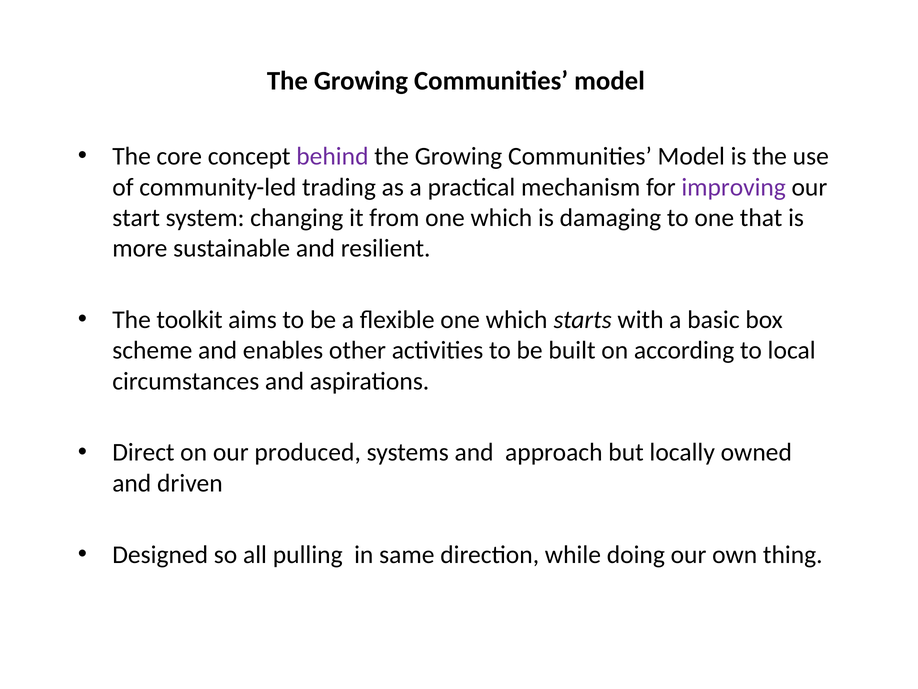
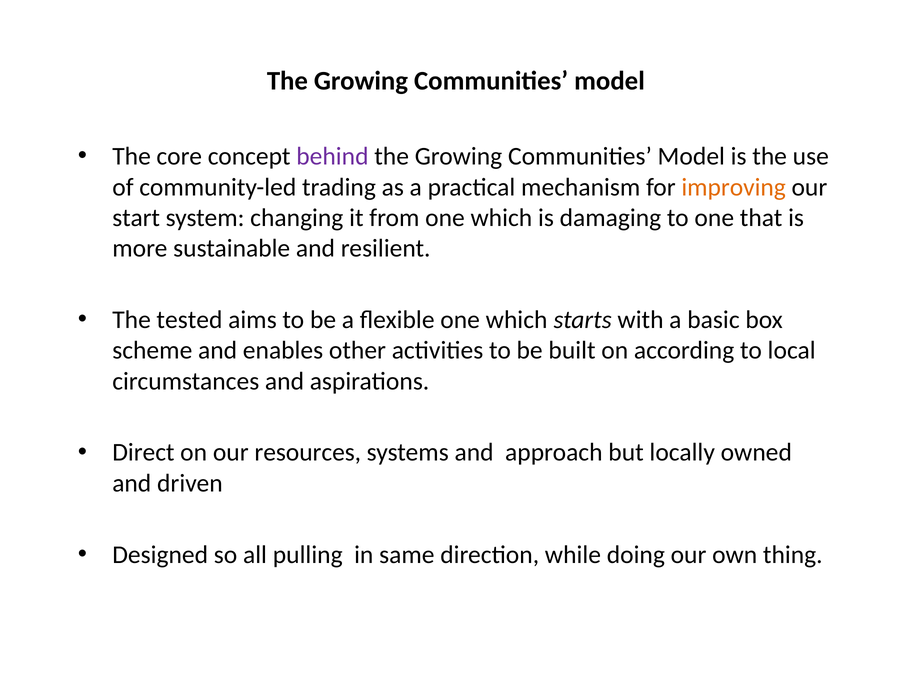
improving colour: purple -> orange
toolkit: toolkit -> tested
produced: produced -> resources
